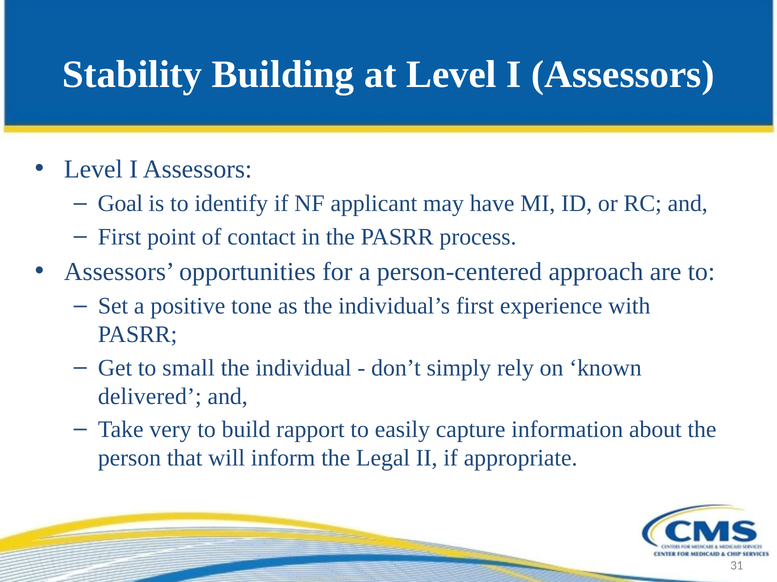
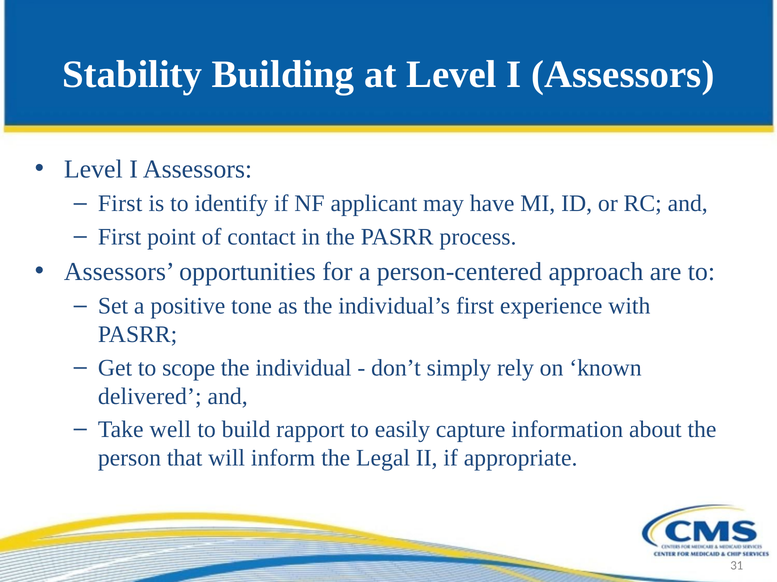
Goal at (120, 204): Goal -> First
small: small -> scope
very: very -> well
